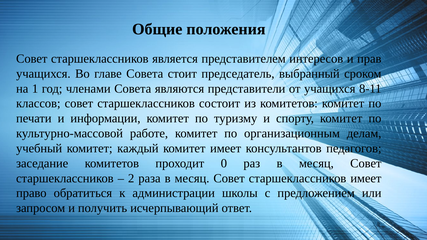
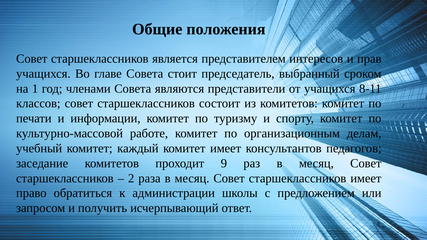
0: 0 -> 9
